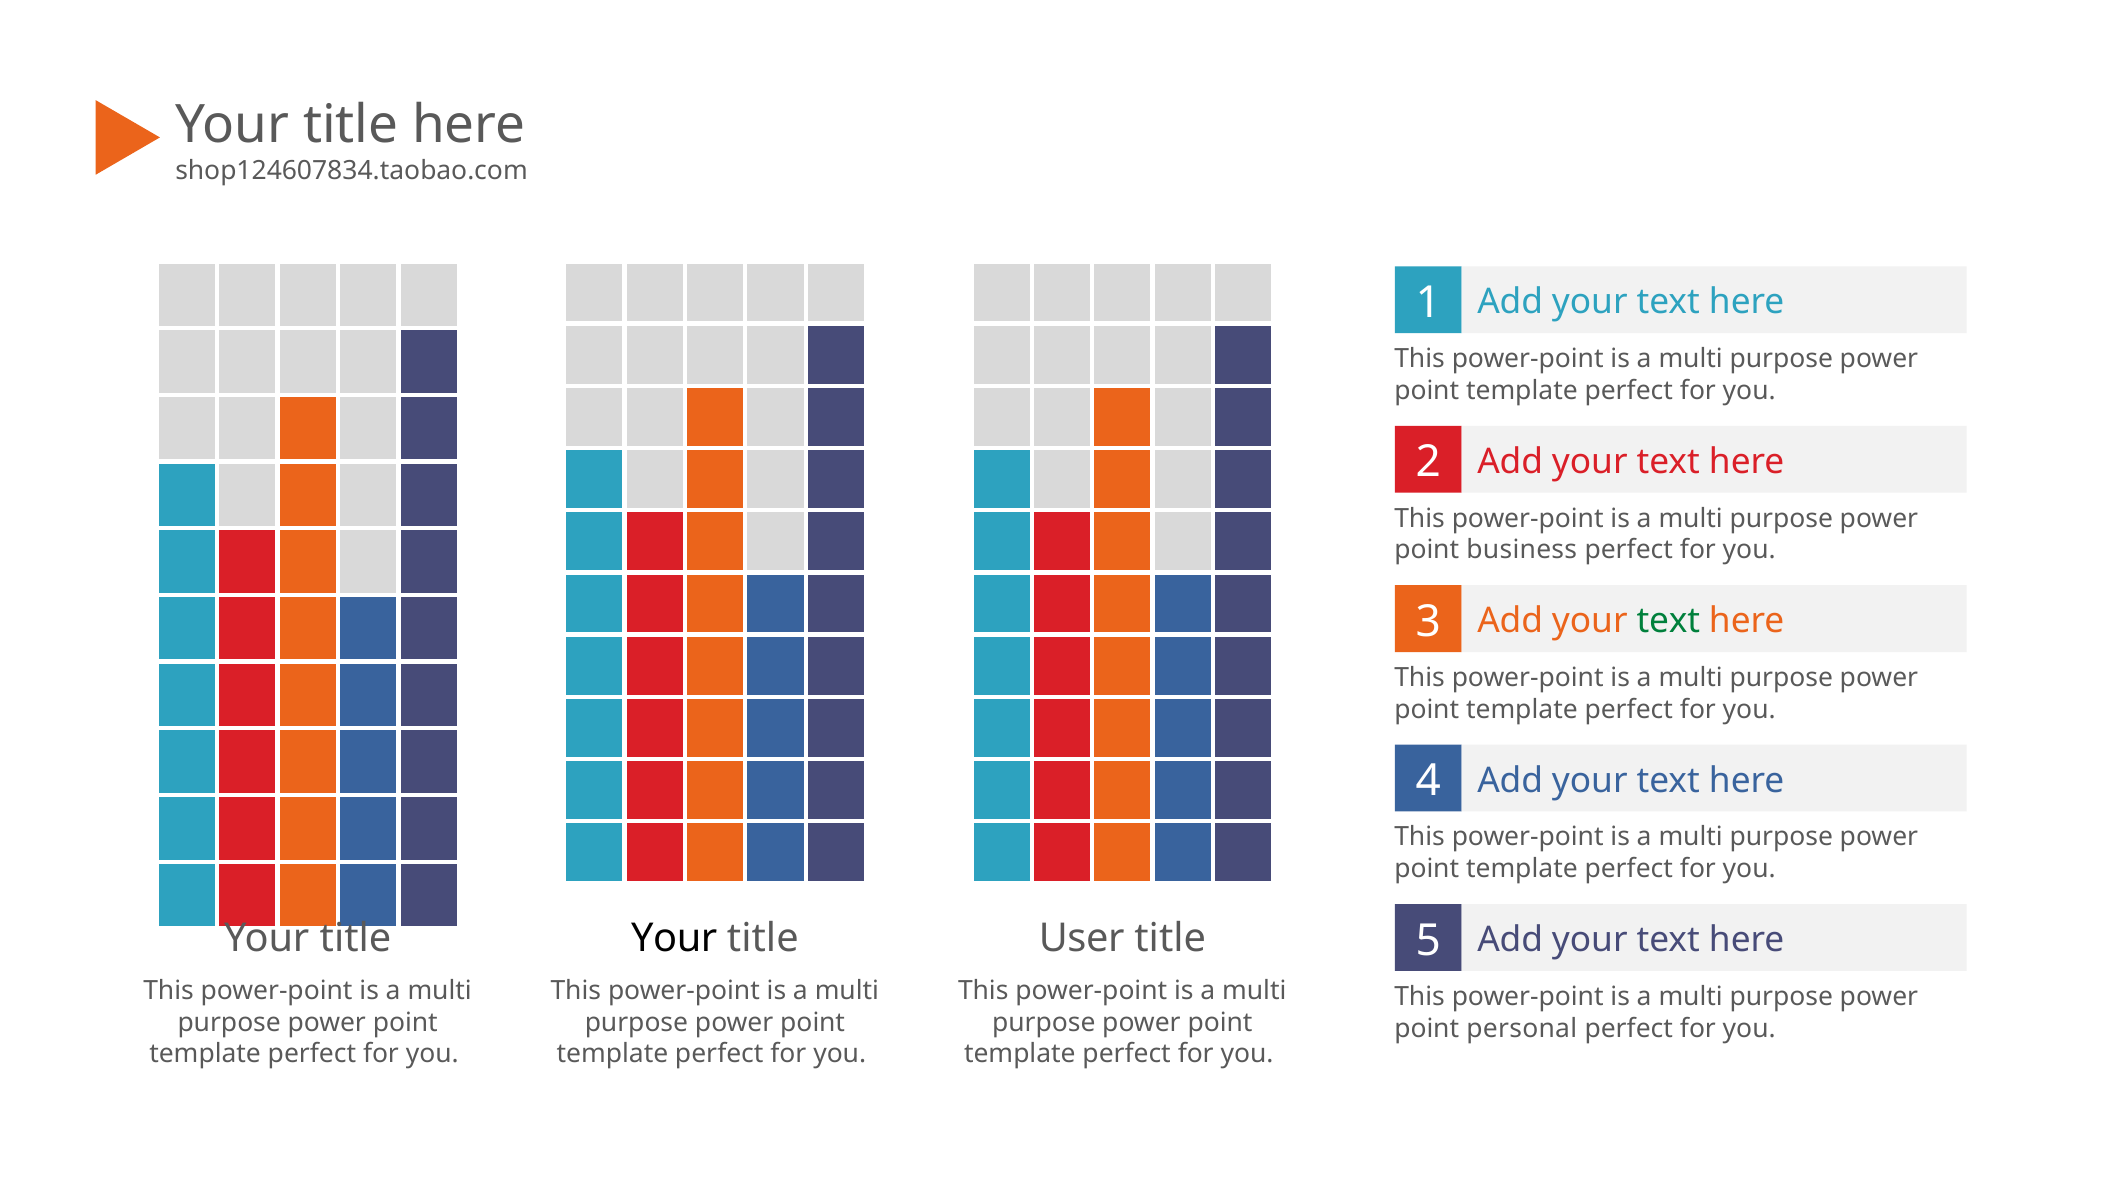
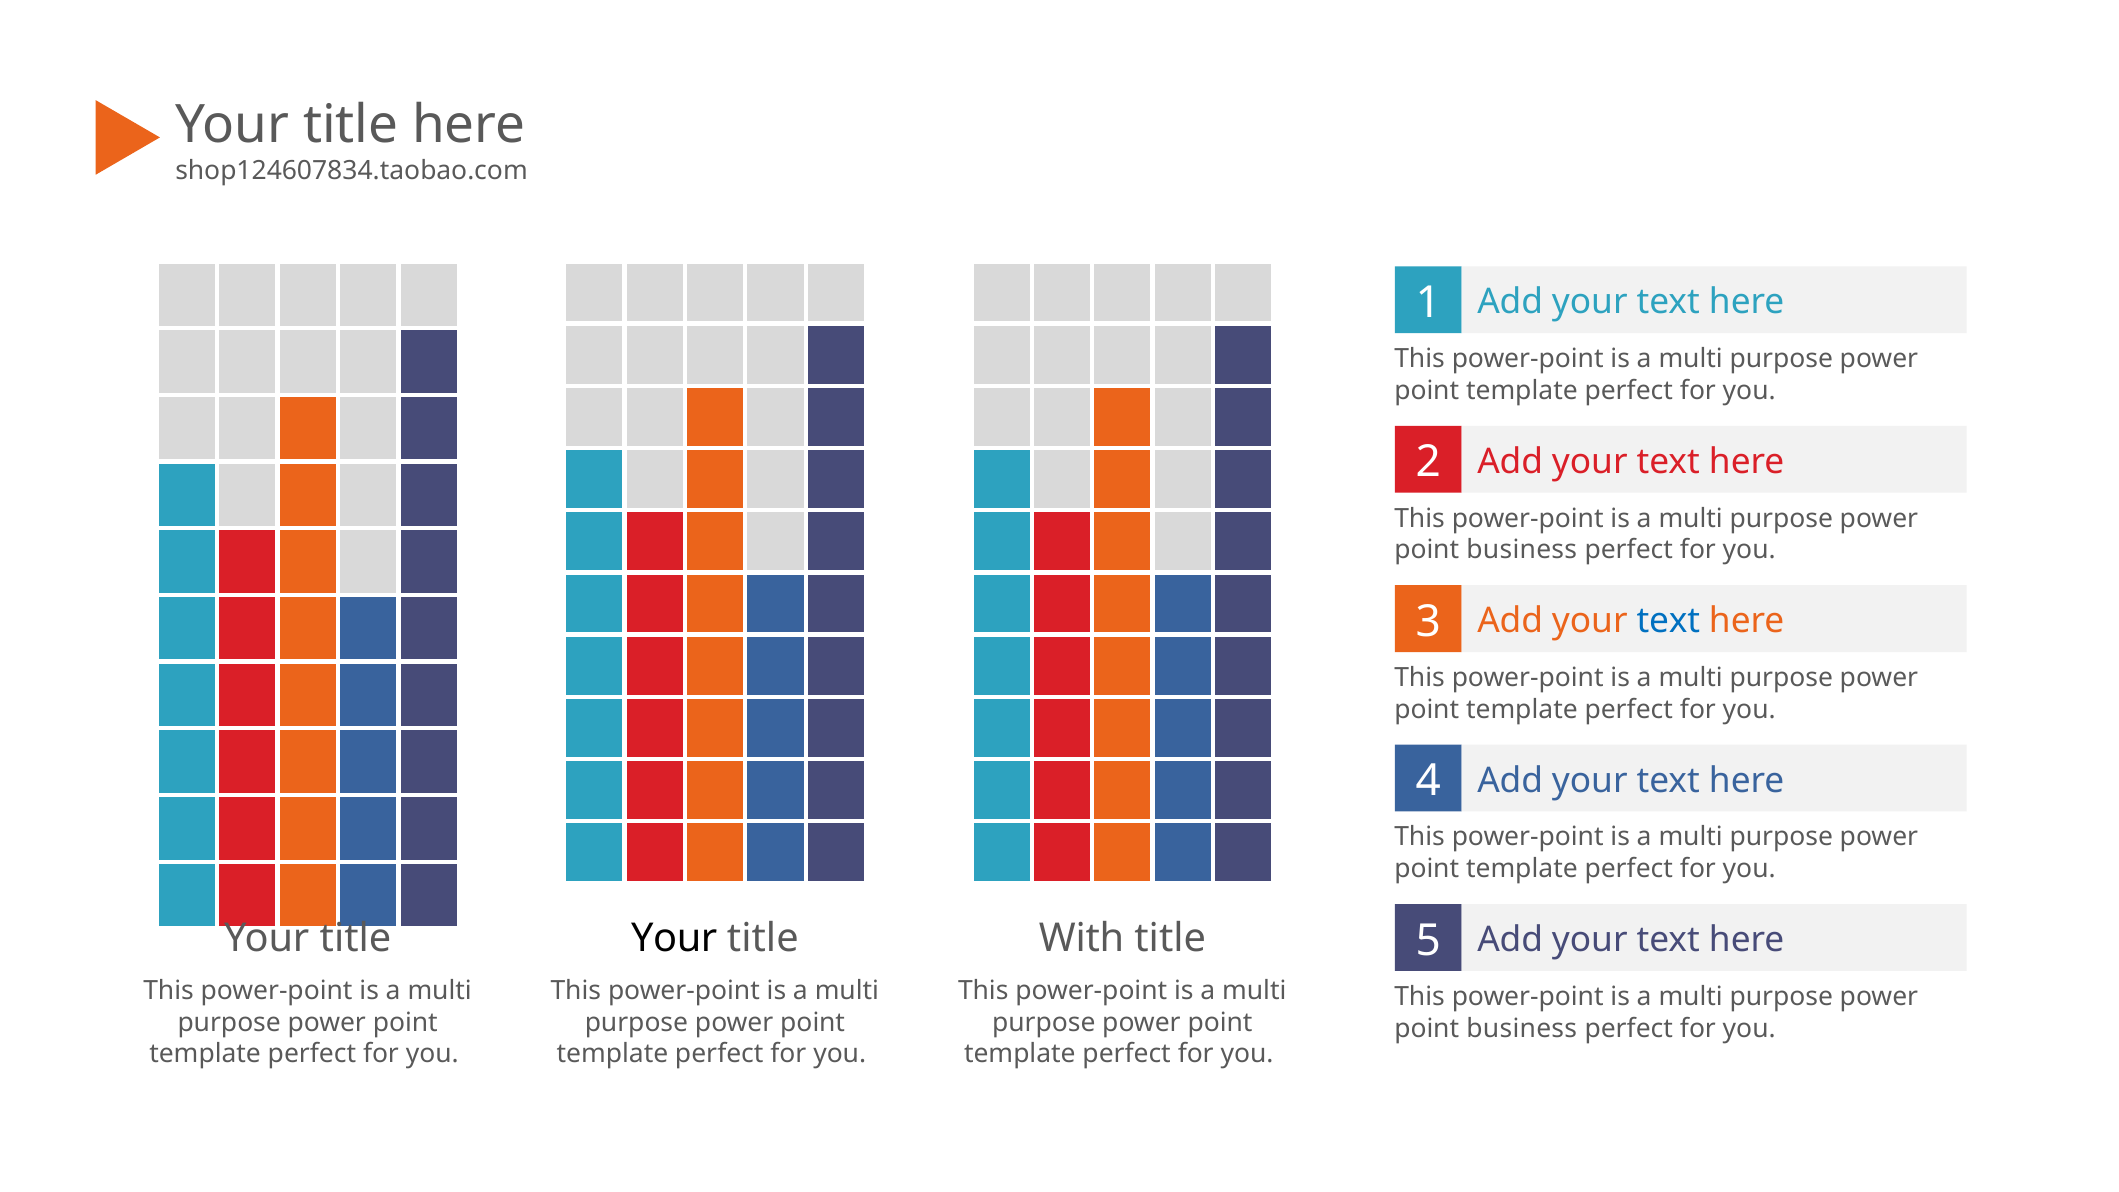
text at (1668, 621) colour: green -> blue
User: User -> With
personal at (1522, 1028): personal -> business
